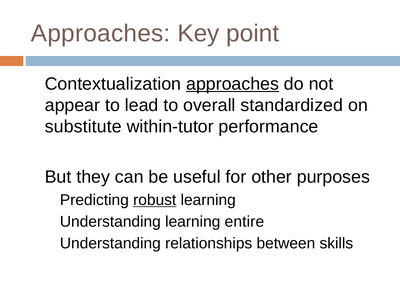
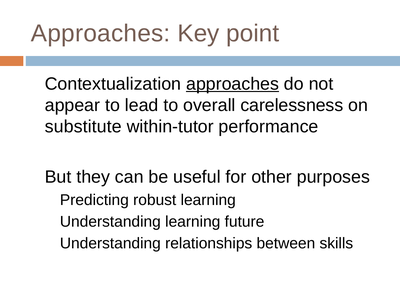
standardized: standardized -> carelessness
robust underline: present -> none
entire: entire -> future
